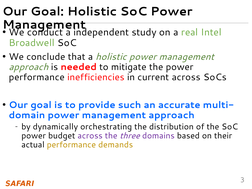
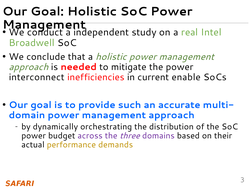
performance at (37, 77): performance -> interconnect
current across: across -> enable
